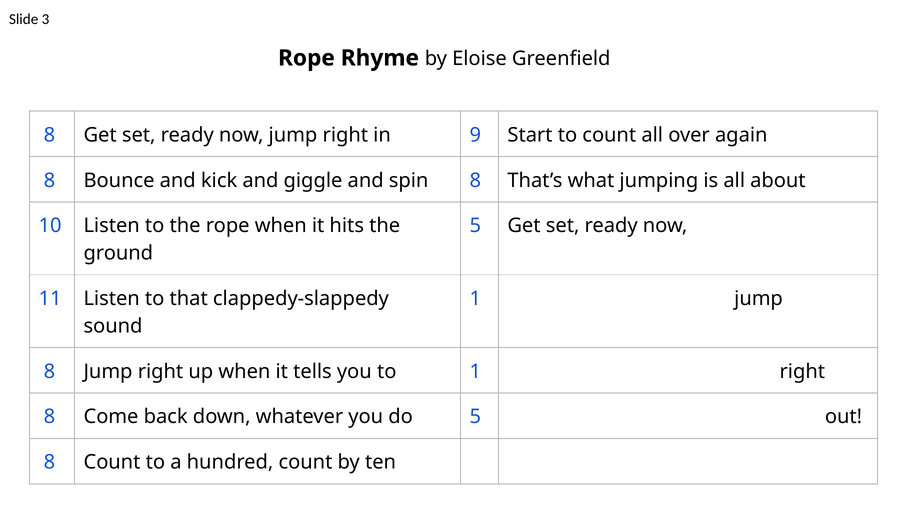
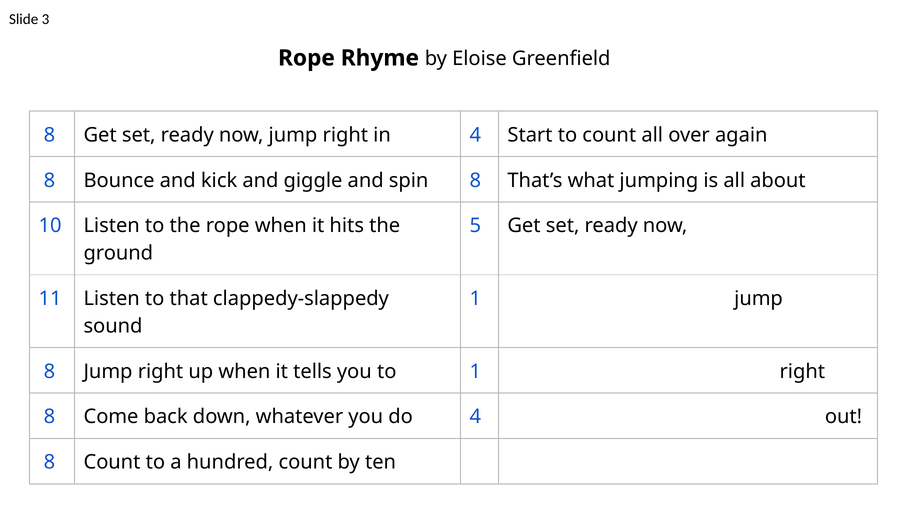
in 9: 9 -> 4
do 5: 5 -> 4
